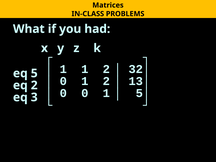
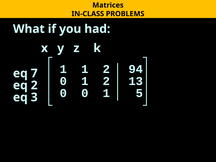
32│: 32│ -> 94│
5: 5 -> 7
